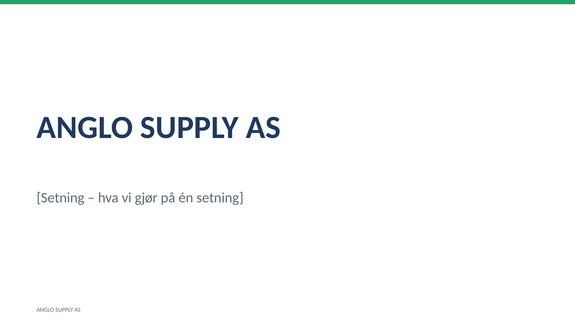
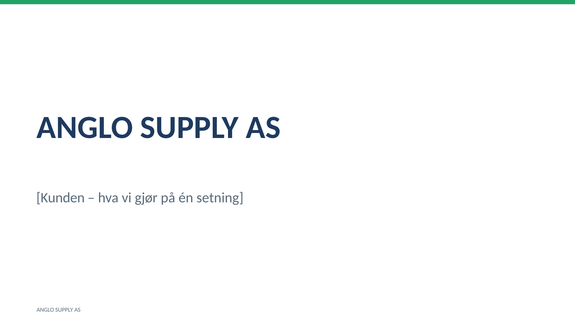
Setning at (61, 198): Setning -> Kunden
